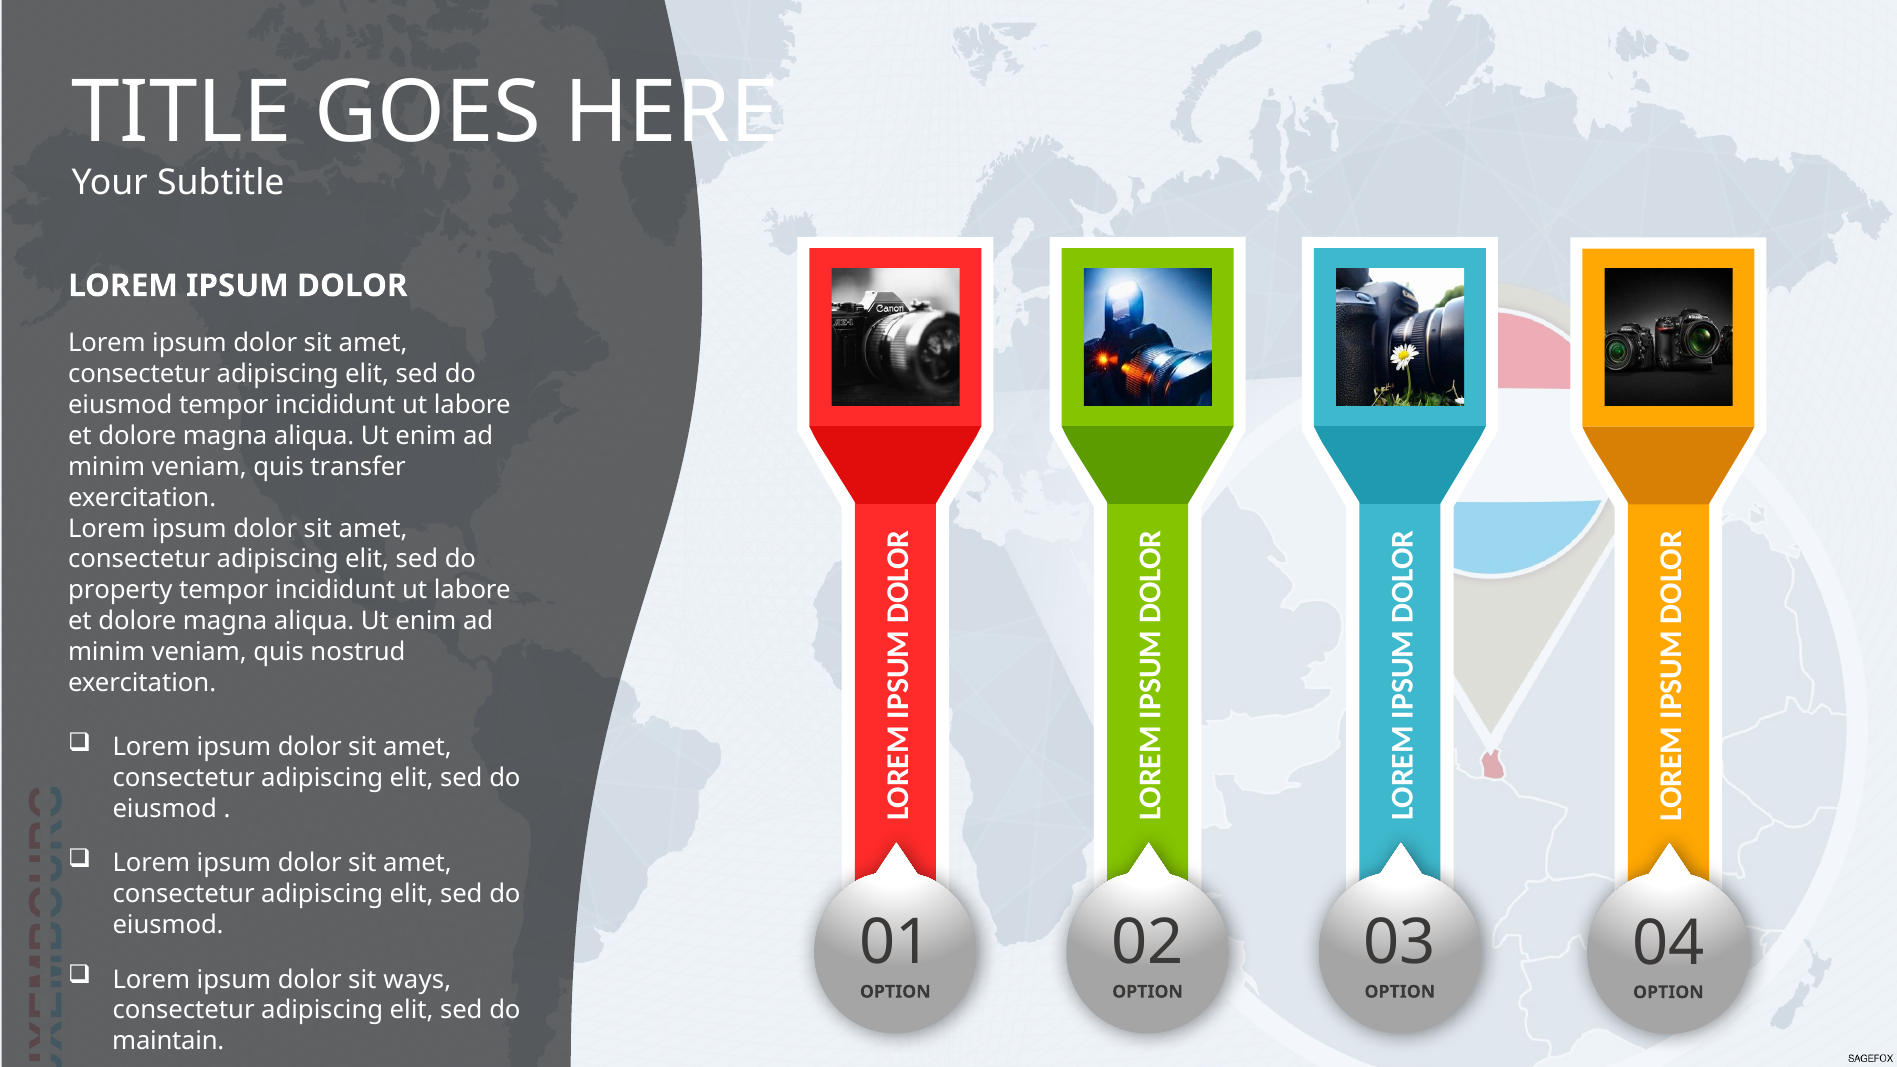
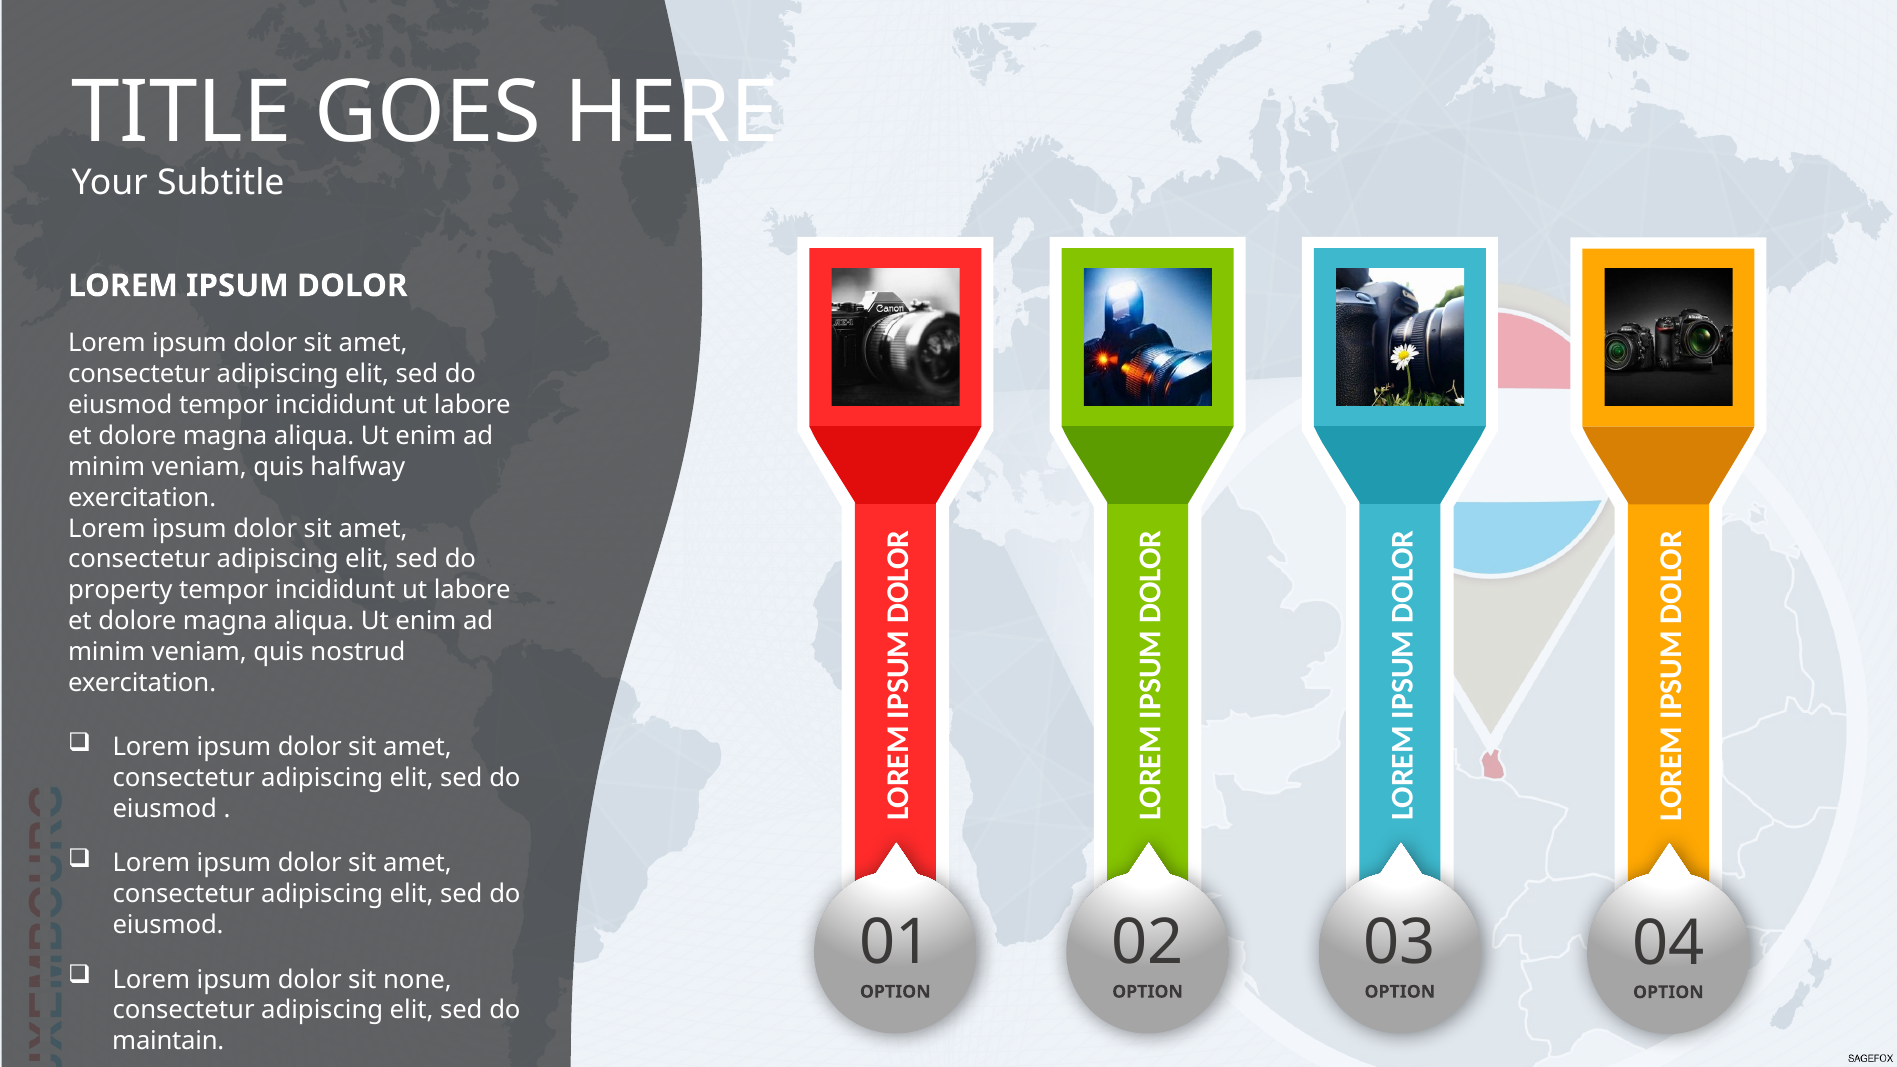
transfer: transfer -> halfway
ways: ways -> none
